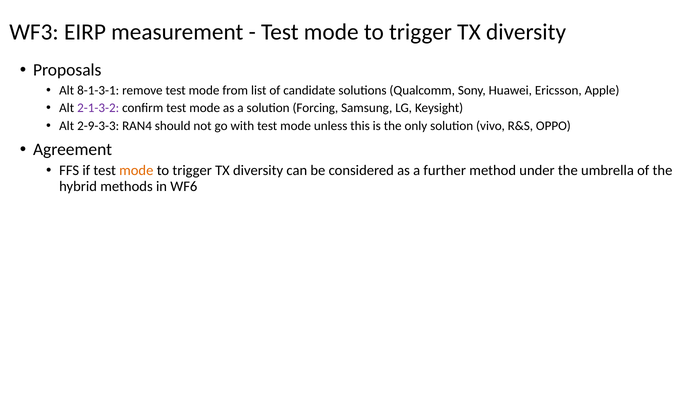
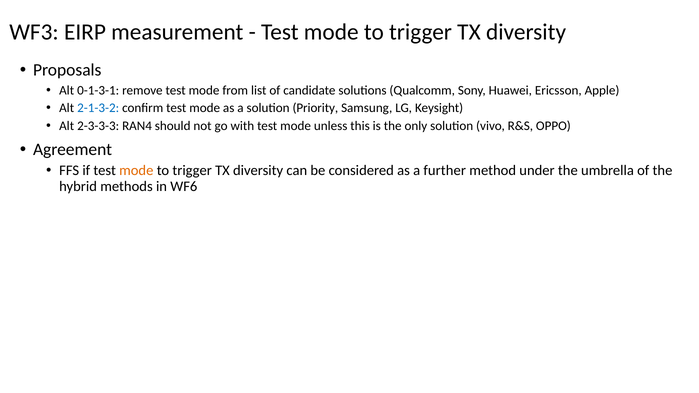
8-1-3-1: 8-1-3-1 -> 0-1-3-1
2-1-3-2 colour: purple -> blue
Forcing: Forcing -> Priority
2-9-3-3: 2-9-3-3 -> 2-3-3-3
